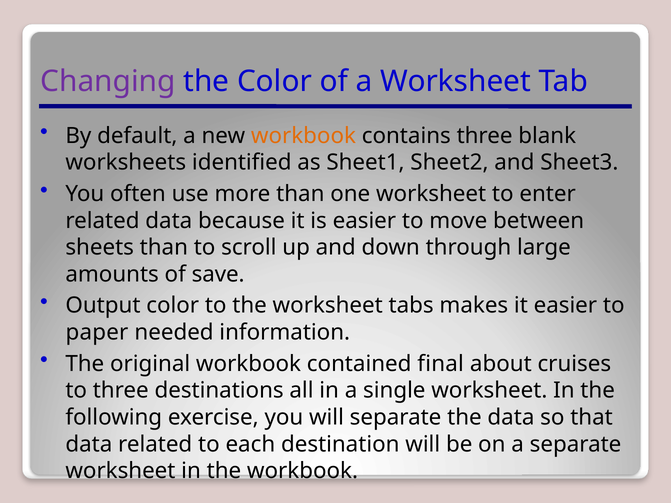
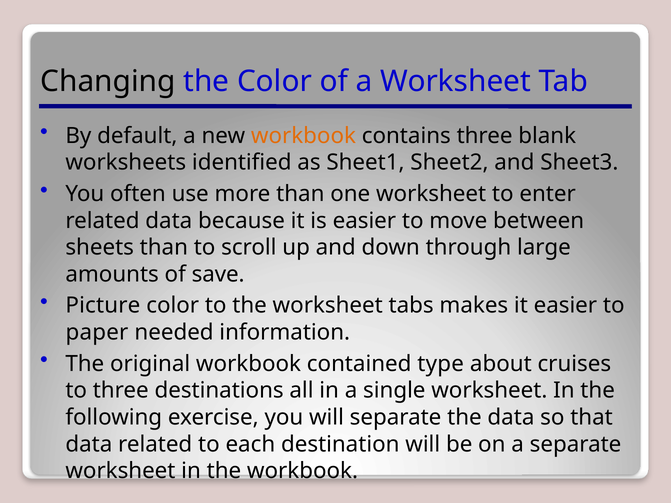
Changing colour: purple -> black
Output: Output -> Picture
final: final -> type
